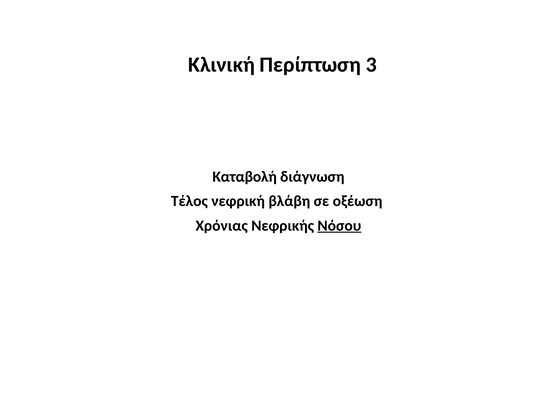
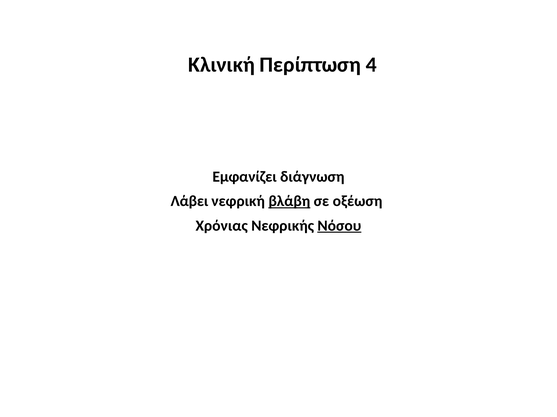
3: 3 -> 4
Καταβολή: Καταβολή -> Εμφανίζει
Τέλος: Τέλος -> Λάβει
βλάβη underline: none -> present
